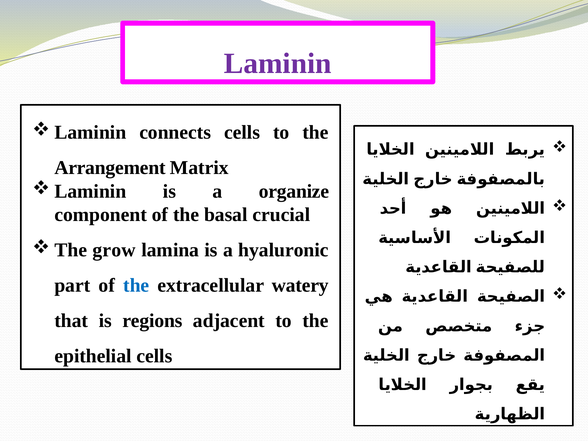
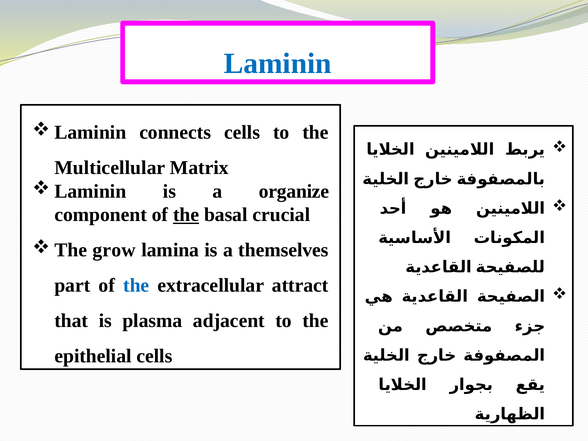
Laminin colour: purple -> blue
Arrangement: Arrangement -> Multicellular
the at (186, 215) underline: none -> present
hyaluronic: hyaluronic -> themselves
watery: watery -> attract
regions: regions -> plasma
